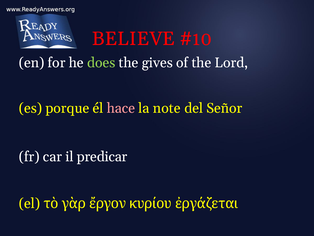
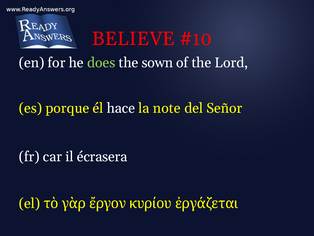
gives: gives -> sown
hace colour: pink -> white
predicar: predicar -> écrasera
